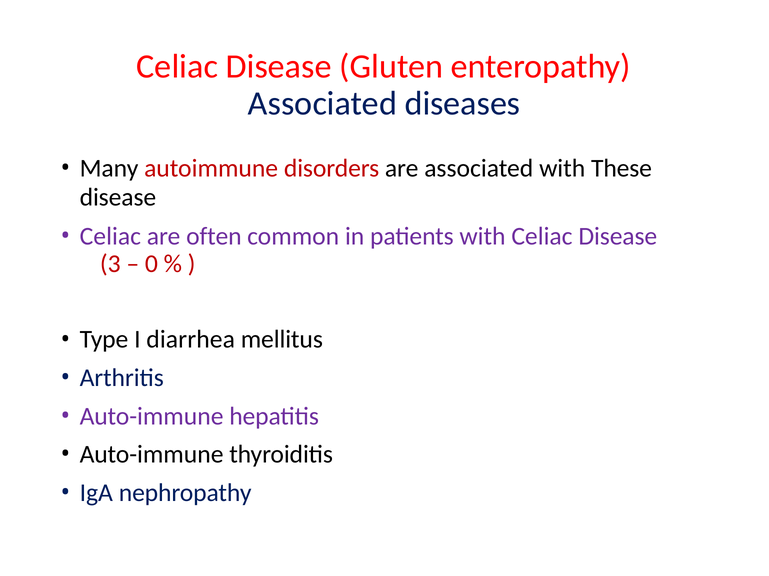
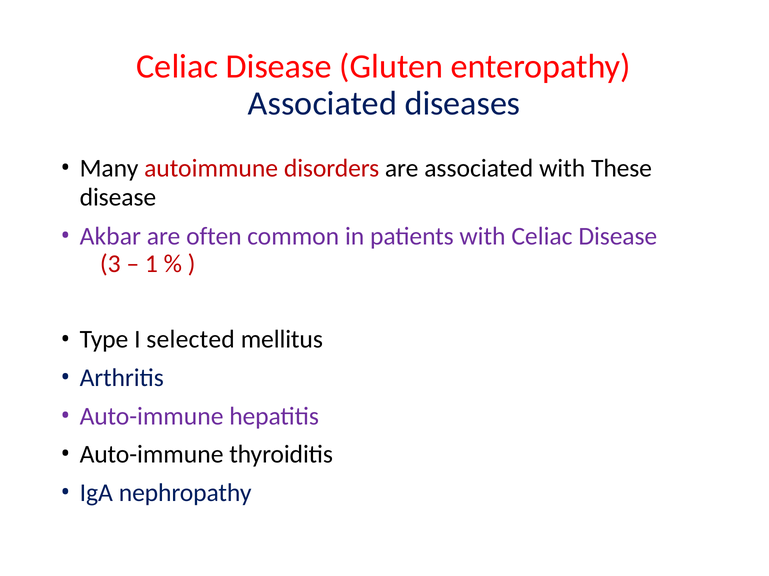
Celiac at (110, 236): Celiac -> Akbar
0: 0 -> 1
diarrhea: diarrhea -> selected
